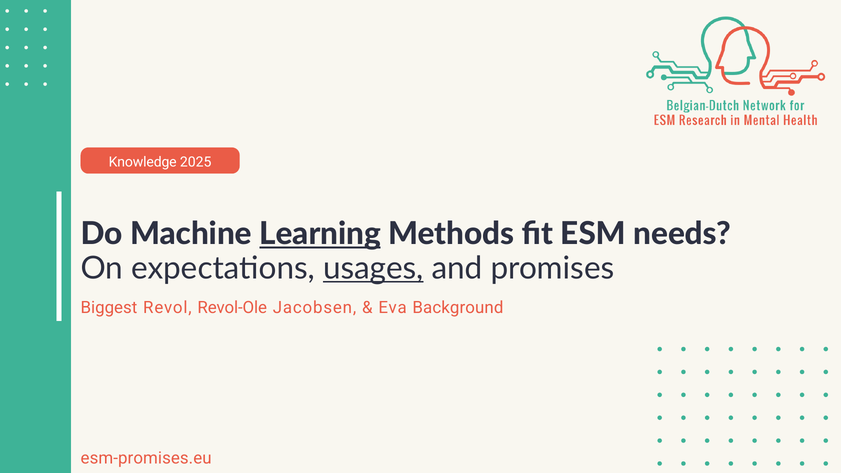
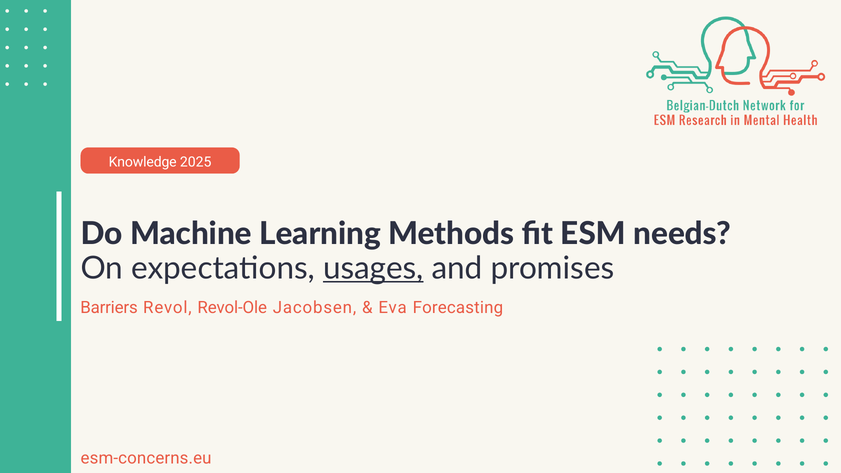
Learning underline: present -> none
Biggest: Biggest -> Barriers
Background: Background -> Forecasting
esm-promises.eu: esm-promises.eu -> esm-concerns.eu
